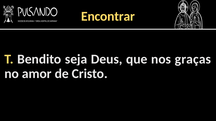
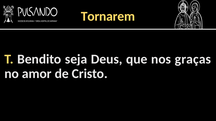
Encontrar: Encontrar -> Tornarem
